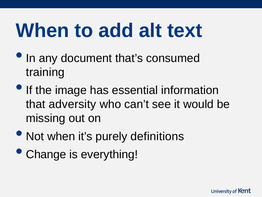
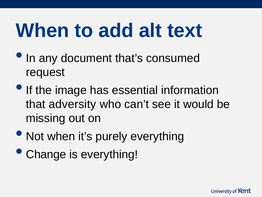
training: training -> request
purely definitions: definitions -> everything
